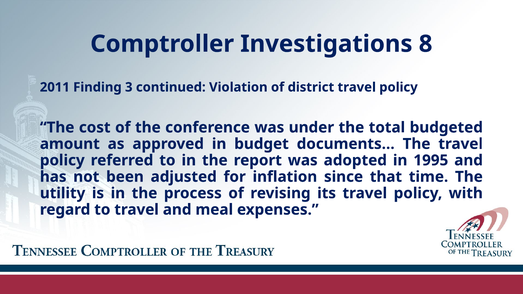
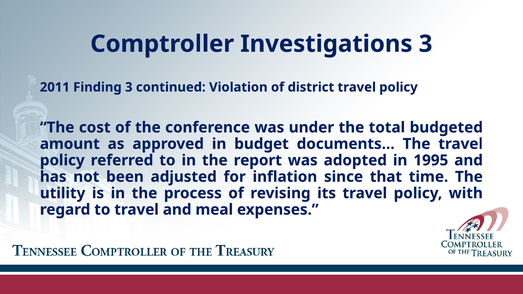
Investigations 8: 8 -> 3
